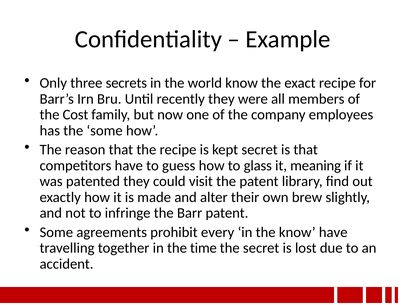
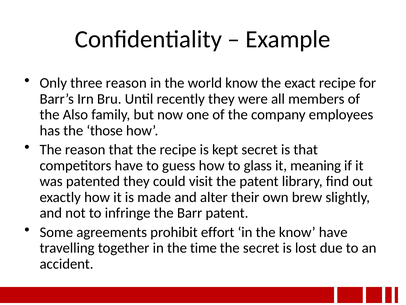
three secrets: secrets -> reason
Cost: Cost -> Also
the some: some -> those
every: every -> effort
